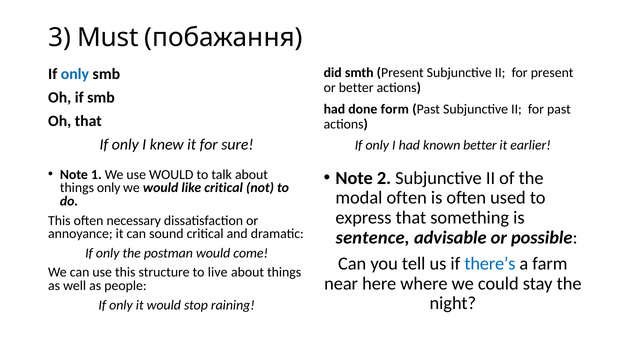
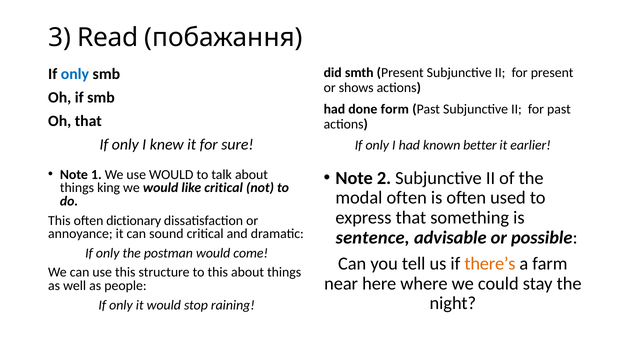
Must: Must -> Read
or better: better -> shows
things only: only -> king
necessary: necessary -> dictionary
there’s colour: blue -> orange
to live: live -> this
